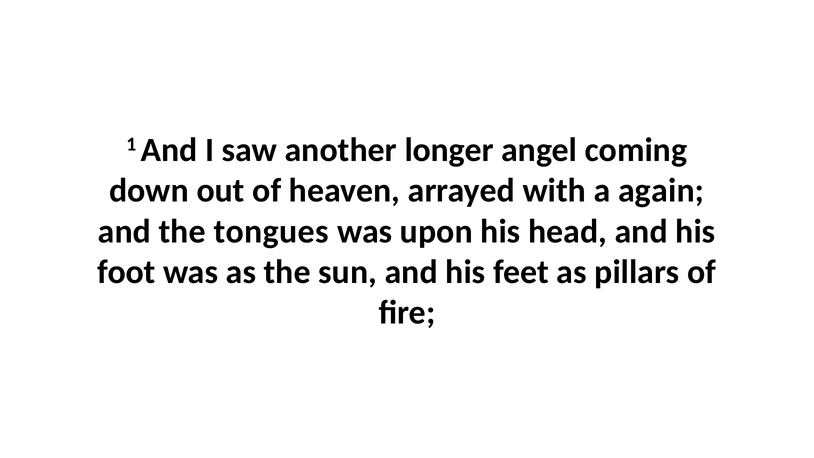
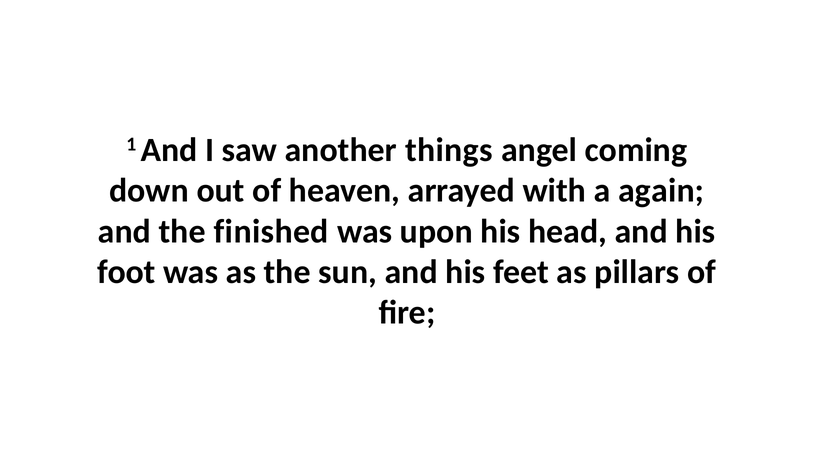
longer: longer -> things
tongues: tongues -> finished
